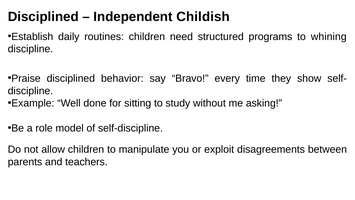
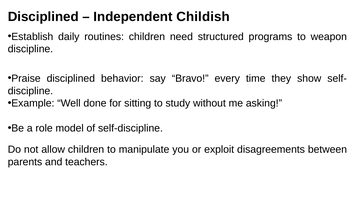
whining: whining -> weapon
